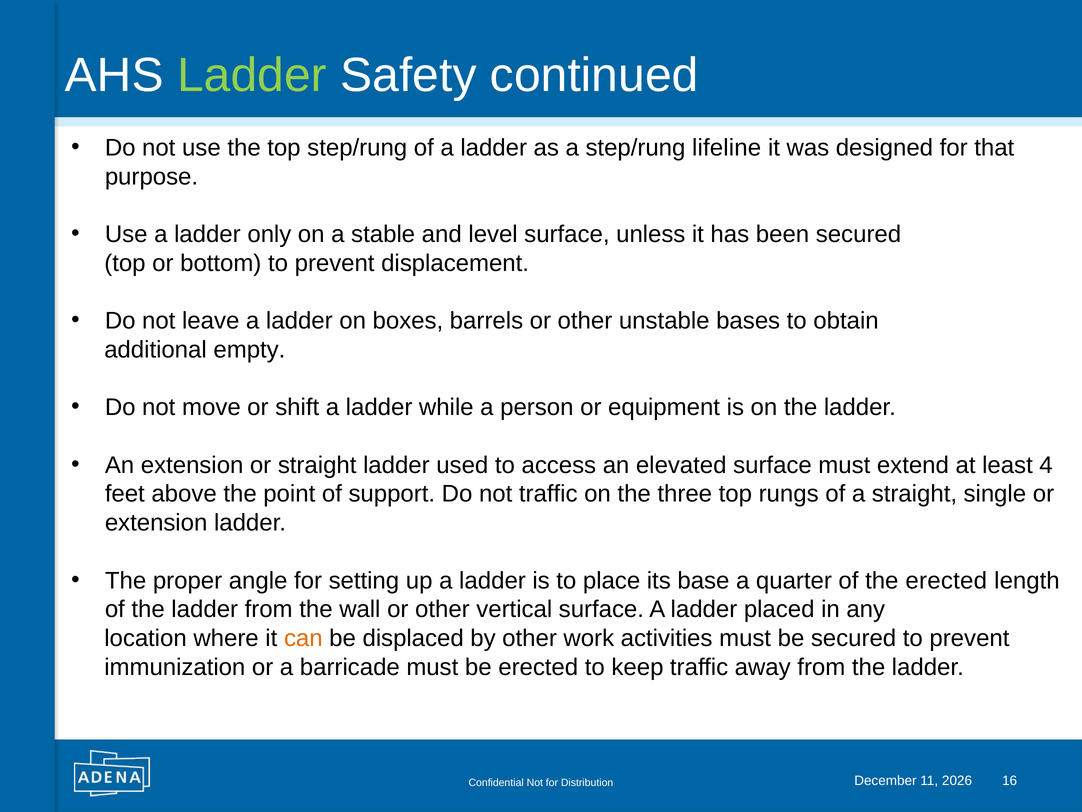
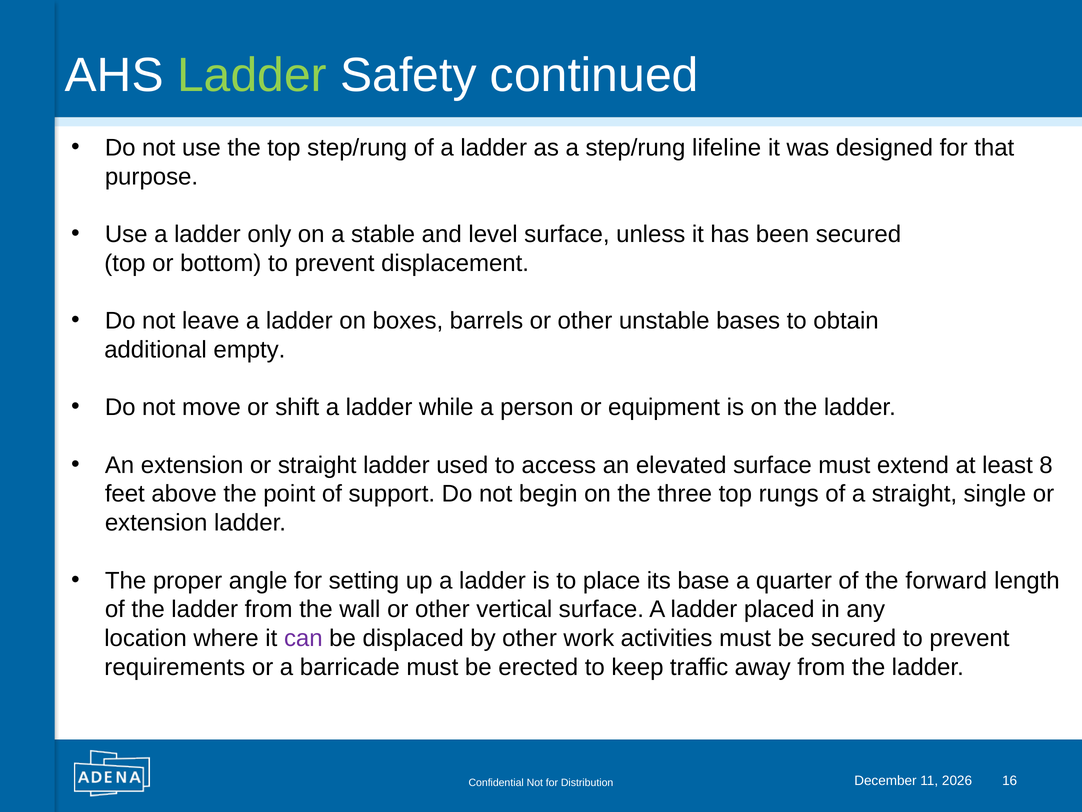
4: 4 -> 8
not traffic: traffic -> begin
the erected: erected -> forward
can colour: orange -> purple
immunization: immunization -> requirements
